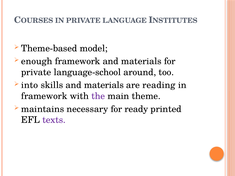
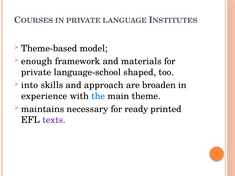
around: around -> shaped
skills and materials: materials -> approach
reading: reading -> broaden
framework at (44, 96): framework -> experience
the colour: purple -> blue
